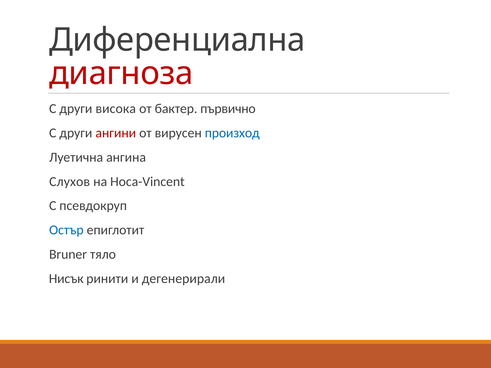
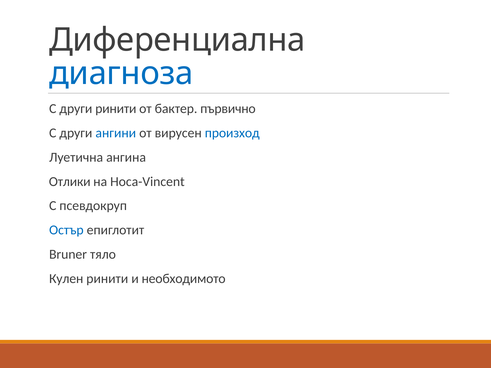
диагноза colour: red -> blue
други висока: висока -> ринити
ангини colour: red -> blue
Слухов: Слухов -> Отлики
Нисък: Нисък -> Кулен
дегенерирали: дегенерирали -> необходимото
